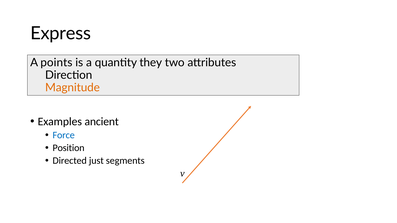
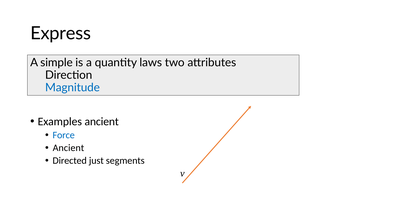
points: points -> simple
they: they -> laws
Magnitude colour: orange -> blue
Position at (69, 148): Position -> Ancient
